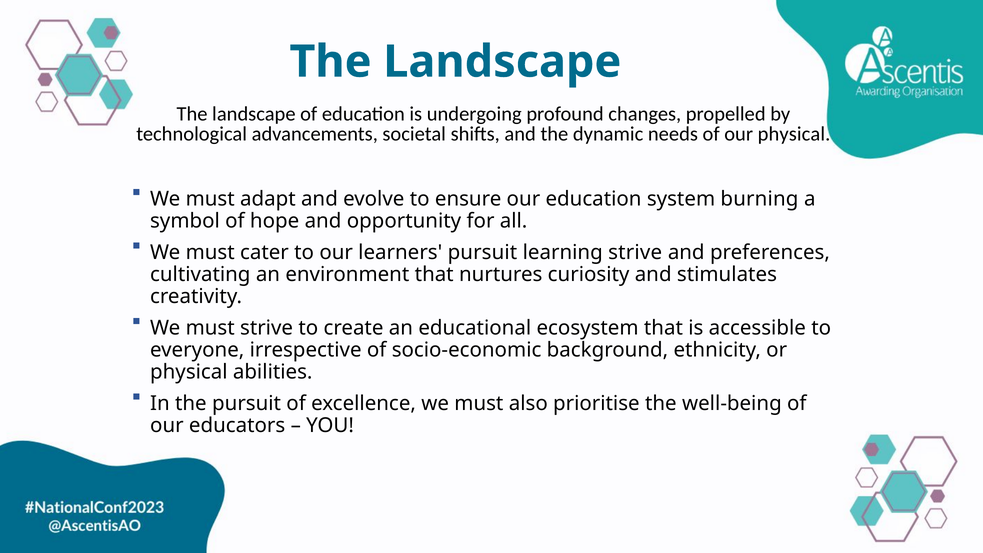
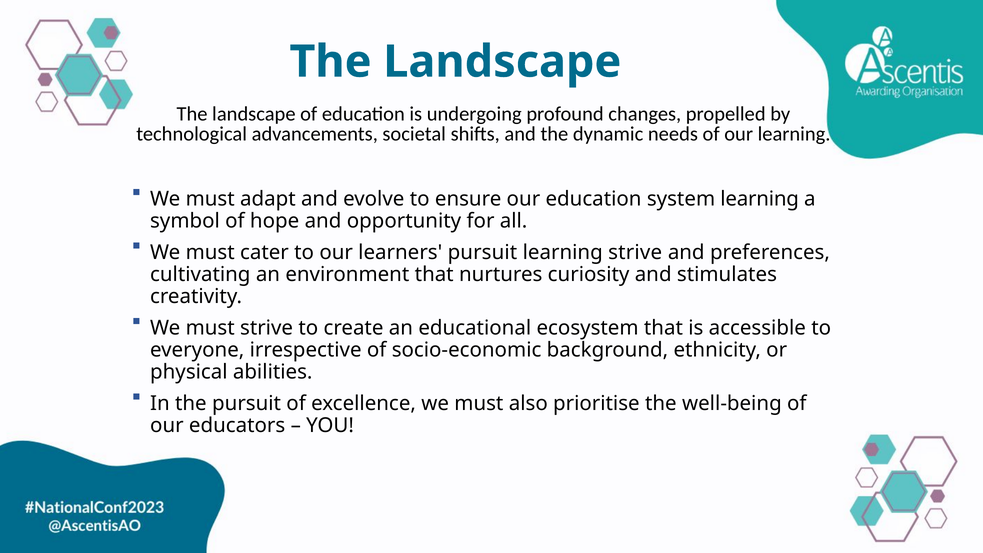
our physical: physical -> learning
system burning: burning -> learning
